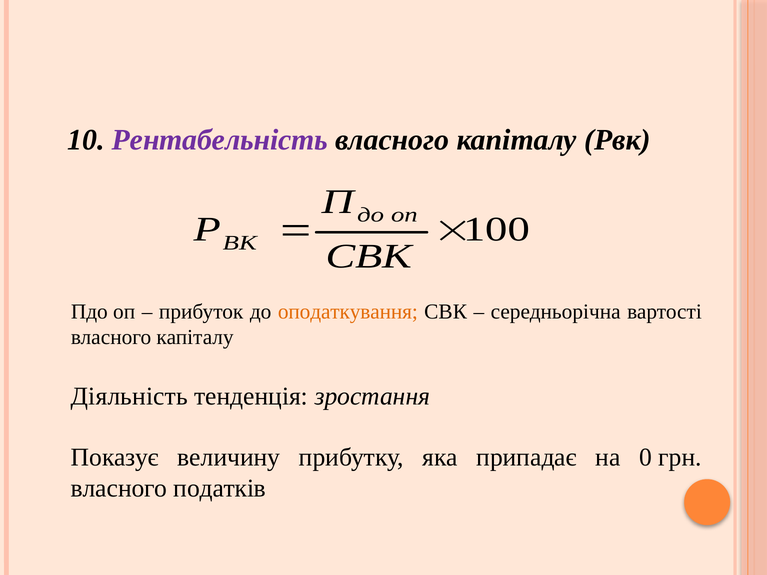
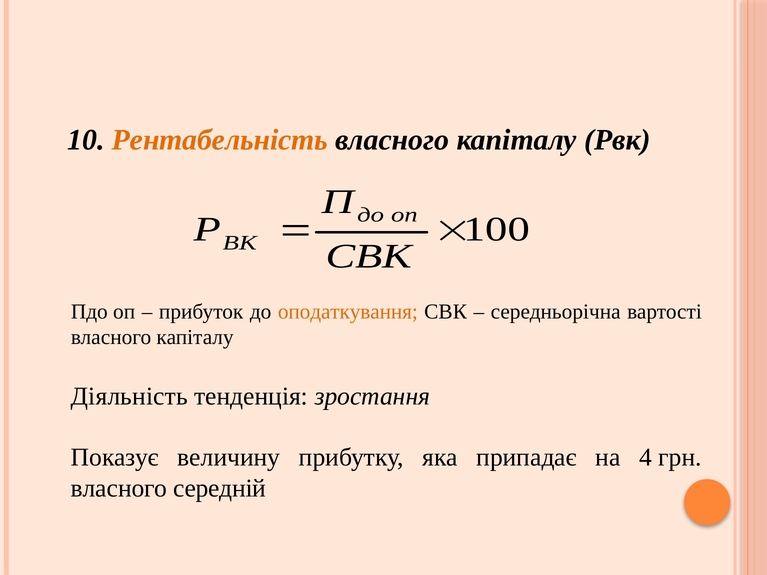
Рентабельність colour: purple -> orange
0: 0 -> 4
податків: податків -> середній
